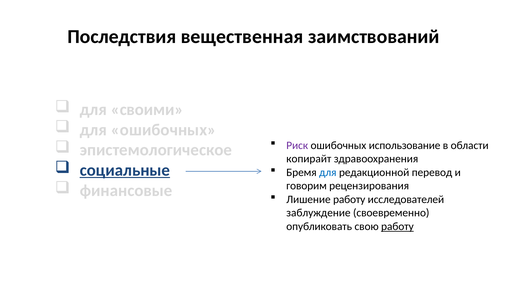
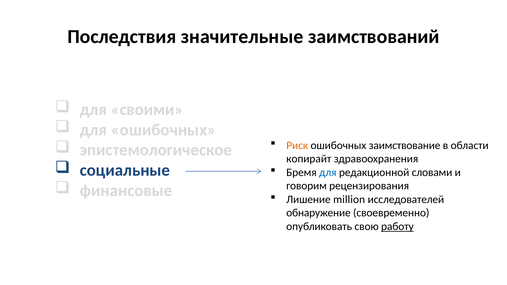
вещественная: вещественная -> значительные
Риск colour: purple -> orange
использование: использование -> заимствование
социальные underline: present -> none
перевод: перевод -> словами
Лишение работу: работу -> million
заблуждение: заблуждение -> обнаружение
